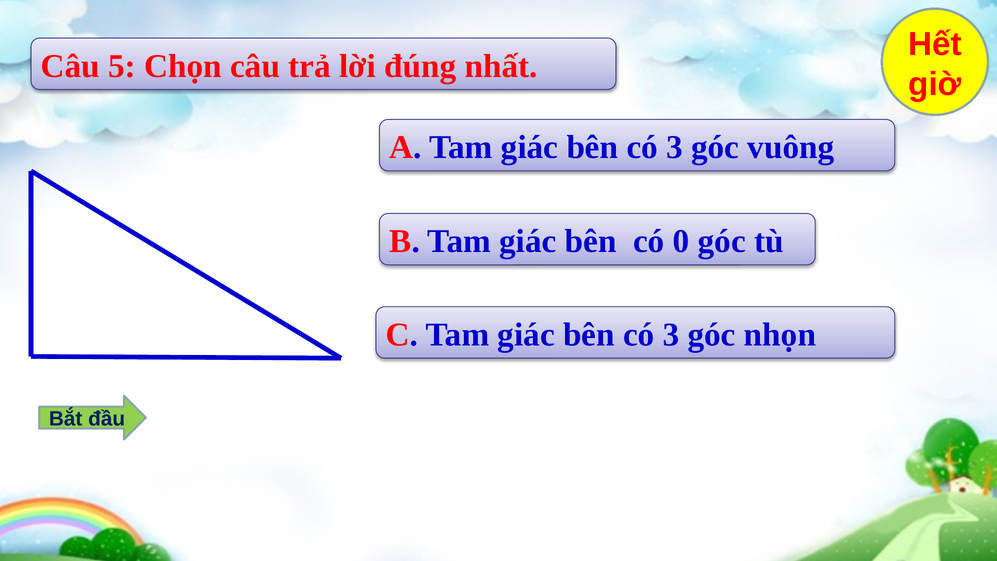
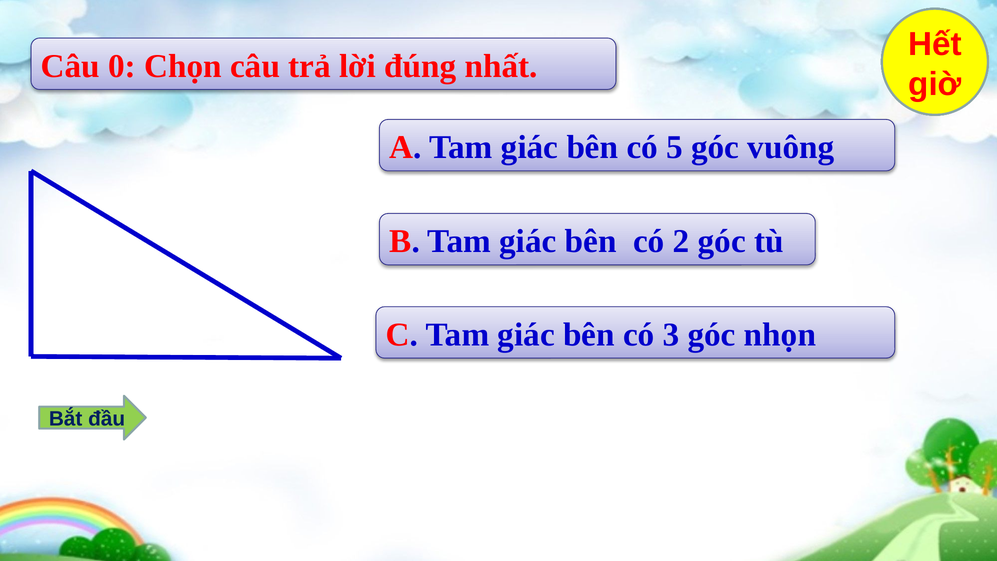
5: 5 -> 0
3 at (675, 147): 3 -> 5
0: 0 -> 2
